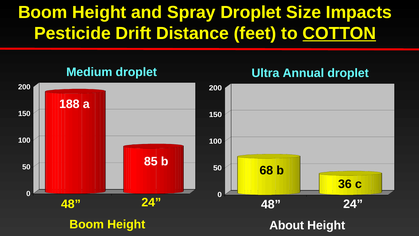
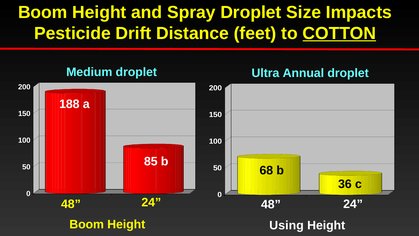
About: About -> Using
